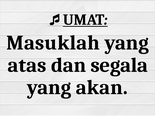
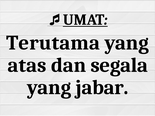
Masuklah: Masuklah -> Terutama
akan: akan -> jabar
